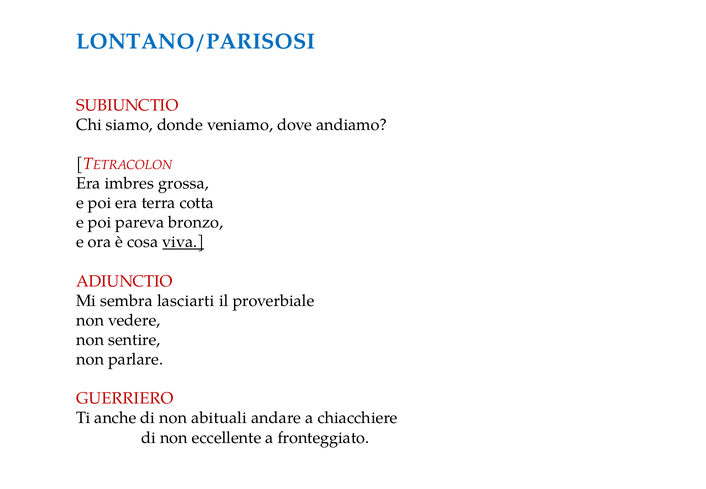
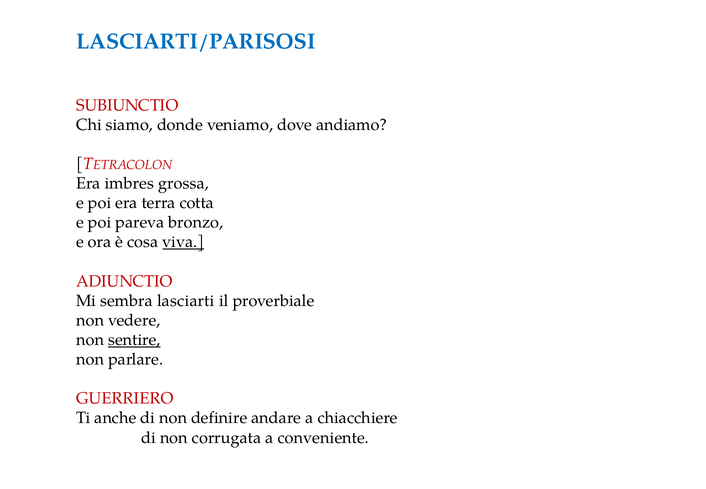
LONTANO/PARISOSI: LONTANO/PARISOSI -> LASCIARTI/PARISOSI
sentire underline: none -> present
abituali: abituali -> definire
eccellente: eccellente -> corrugata
fronteggiato: fronteggiato -> conveniente
